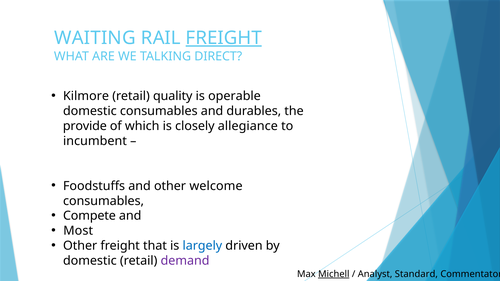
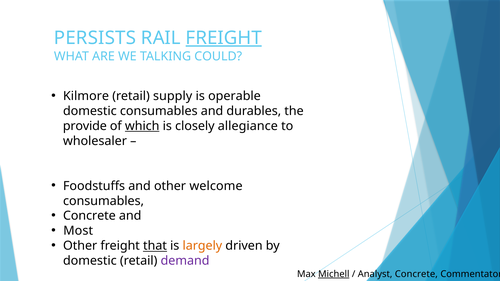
WAITING: WAITING -> PERSISTS
DIRECT: DIRECT -> COULD
quality: quality -> supply
which underline: none -> present
incumbent: incumbent -> wholesaler
Compete at (89, 216): Compete -> Concrete
that underline: none -> present
largely colour: blue -> orange
Analyst Standard: Standard -> Concrete
